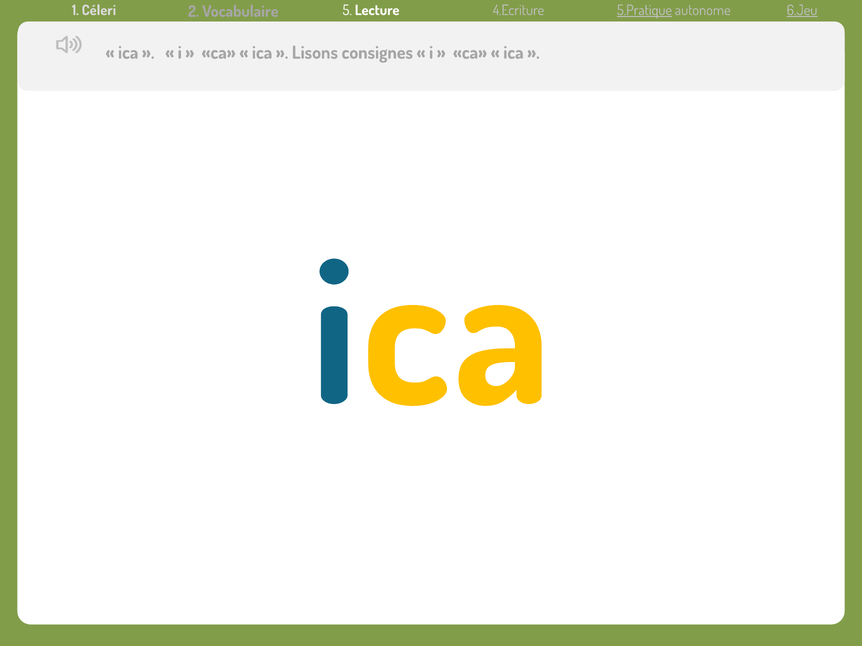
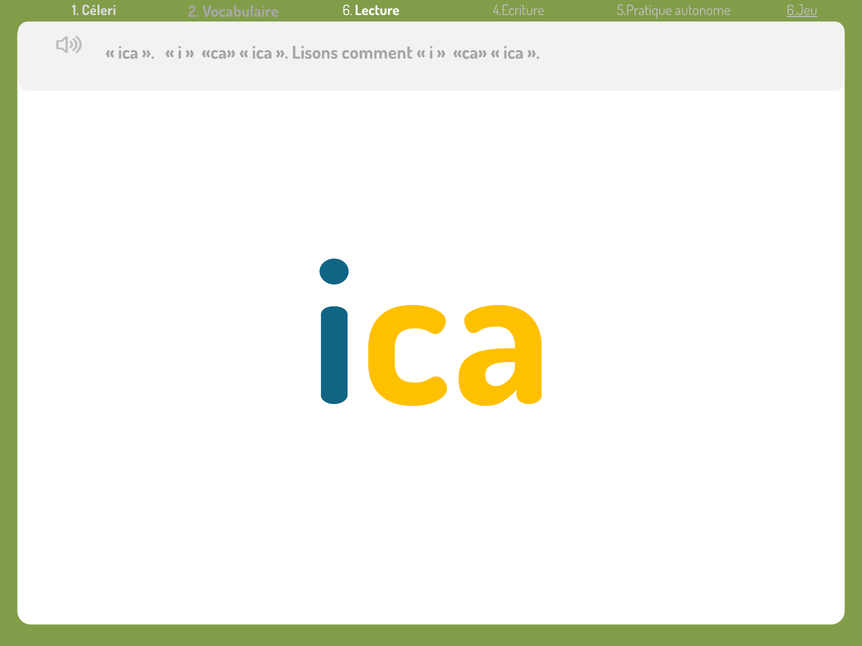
5: 5 -> 6
5.Pratique underline: present -> none
consignes: consignes -> comment
